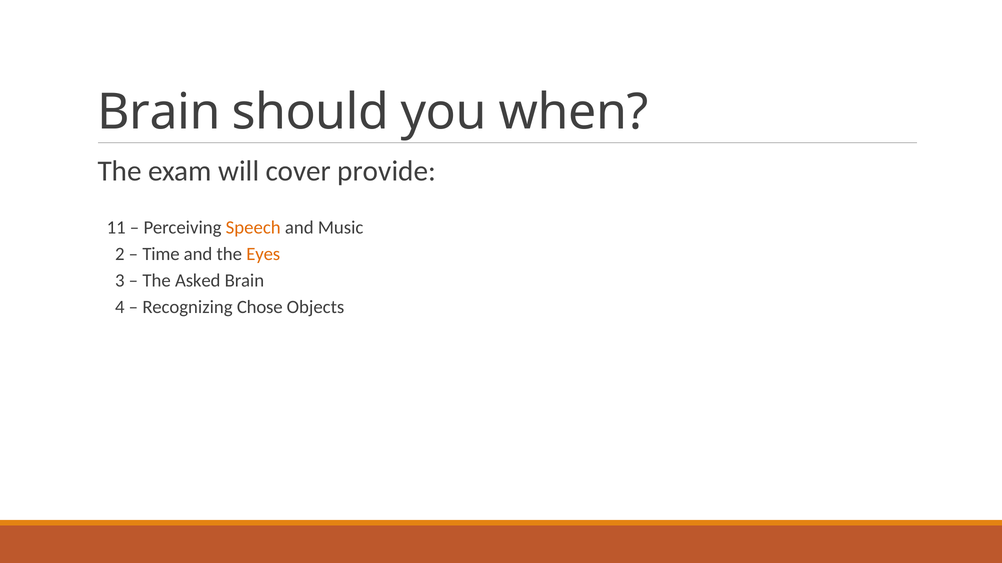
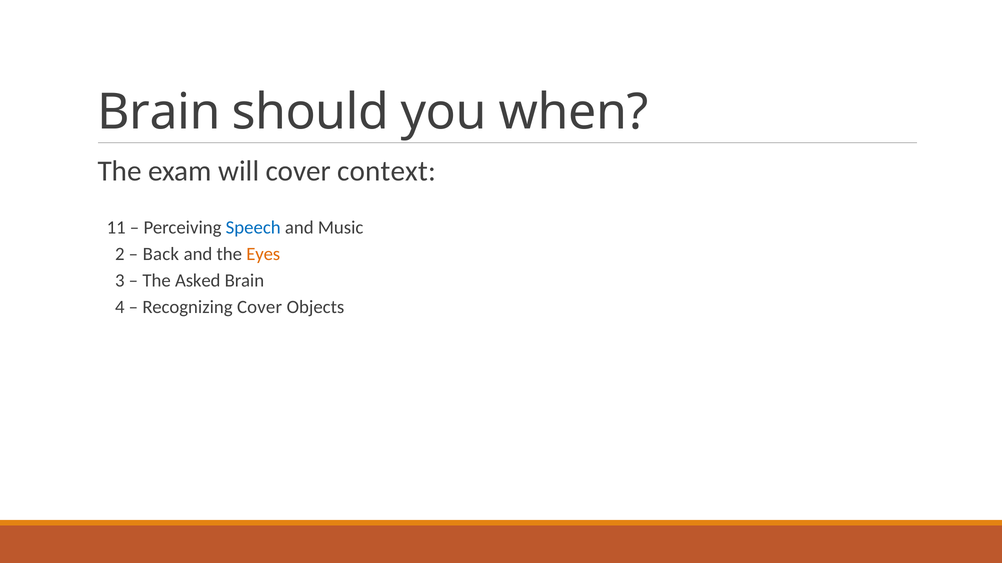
provide: provide -> context
Speech colour: orange -> blue
Time: Time -> Back
Recognizing Chose: Chose -> Cover
